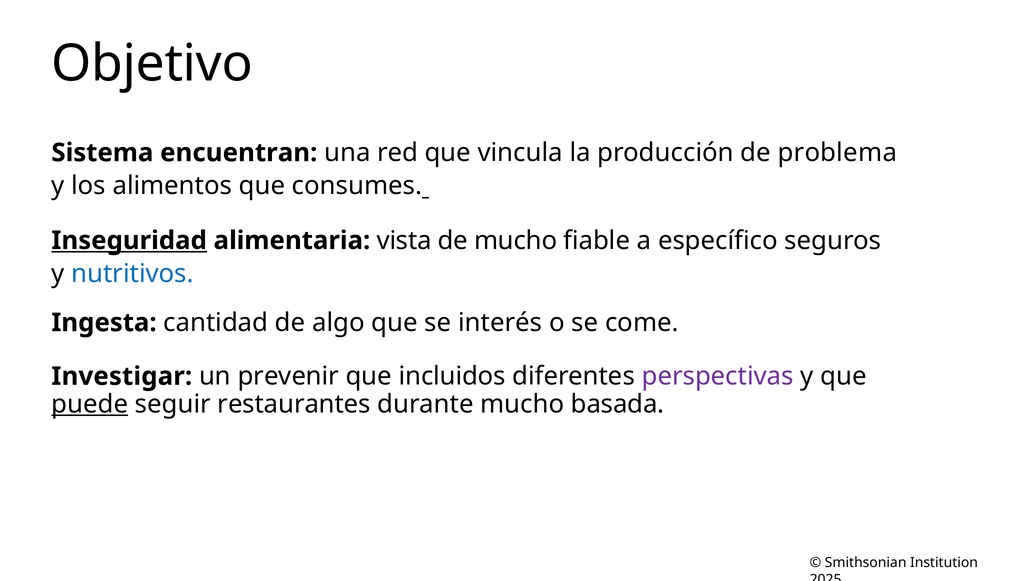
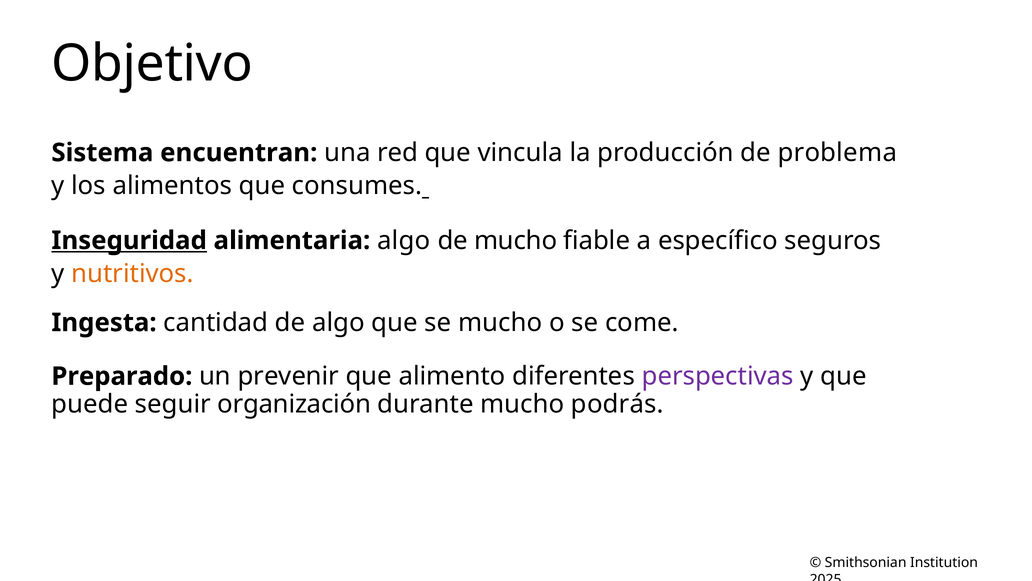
alimentaria vista: vista -> algo
nutritivos colour: blue -> orange
se interés: interés -> mucho
Investigar: Investigar -> Preparado
incluidos: incluidos -> alimento
puede underline: present -> none
restaurantes: restaurantes -> organización
basada: basada -> podrás
